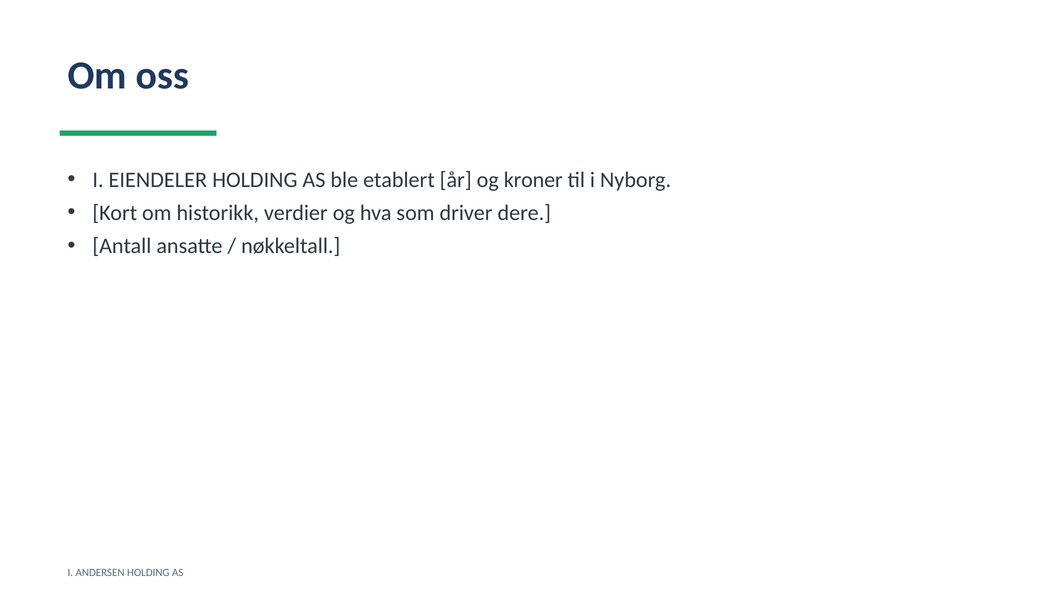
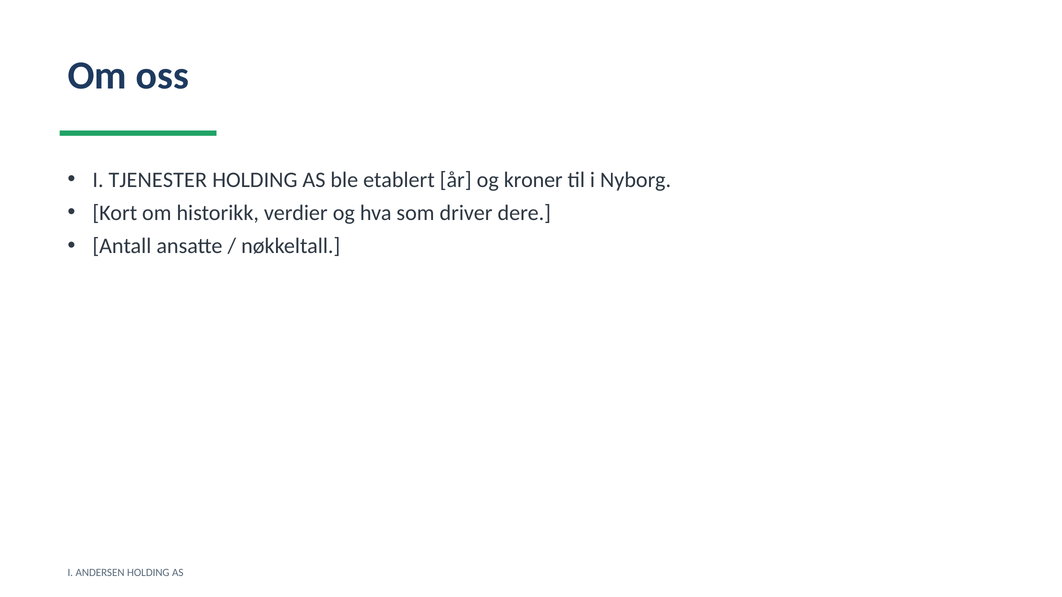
EIENDELER: EIENDELER -> TJENESTER
